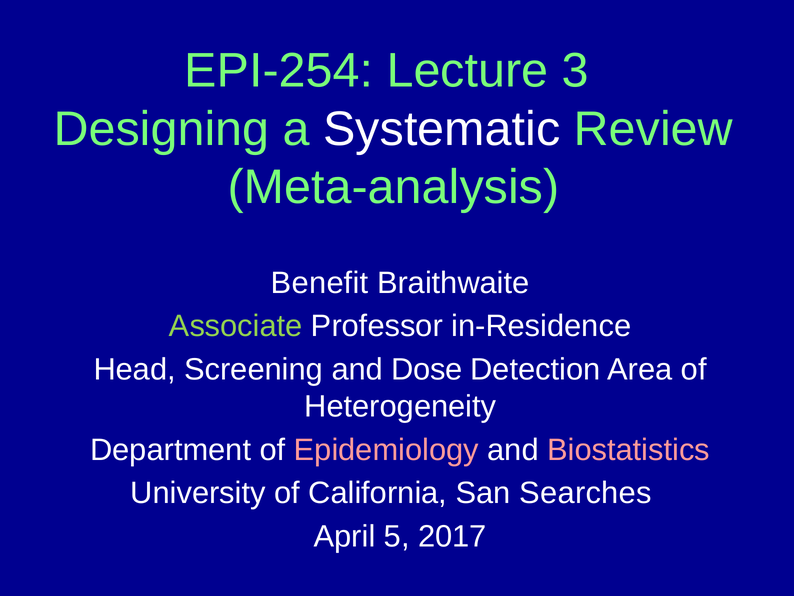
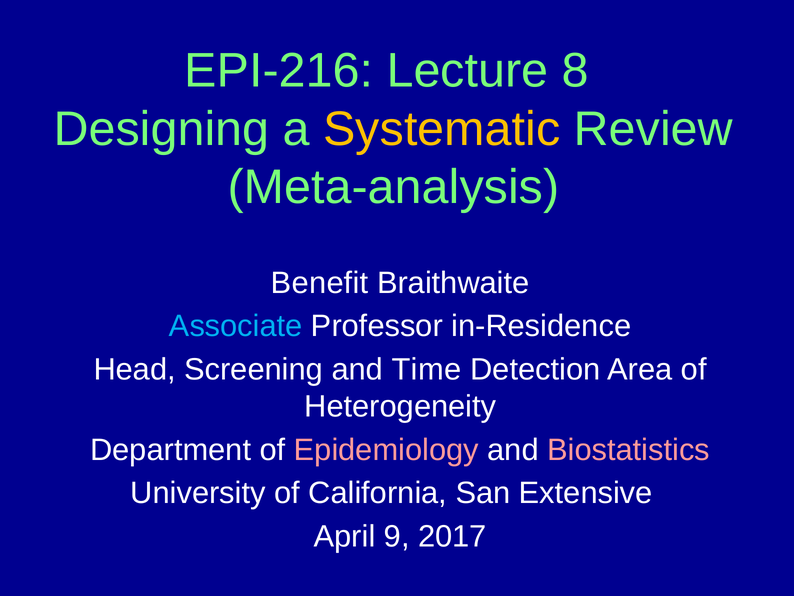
EPI-254: EPI-254 -> EPI-216
3: 3 -> 8
Systematic colour: white -> yellow
Associate colour: light green -> light blue
Dose: Dose -> Time
Searches: Searches -> Extensive
5: 5 -> 9
